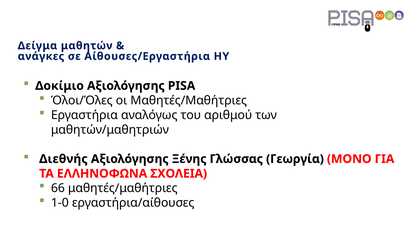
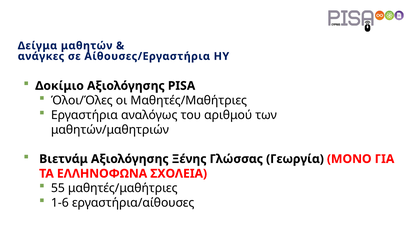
Διεθνής: Διεθνής -> Βιετνάμ
66: 66 -> 55
1-0: 1-0 -> 1-6
